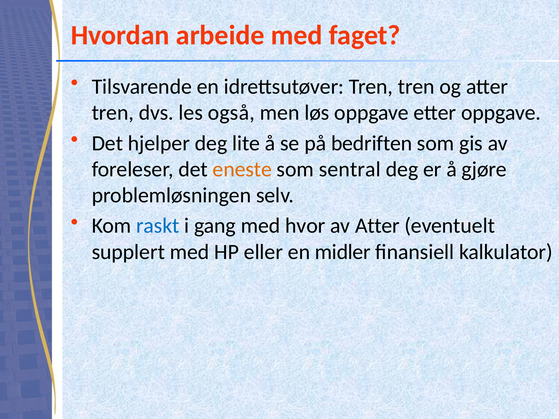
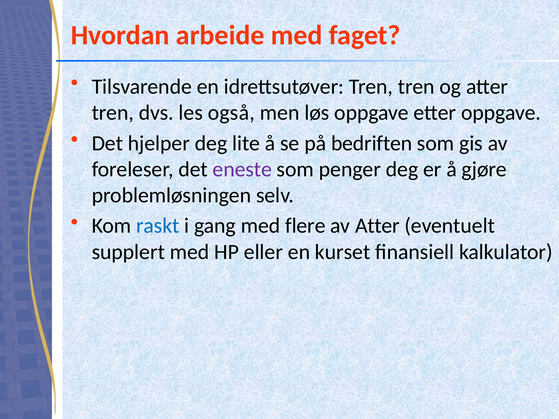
eneste colour: orange -> purple
sentral: sentral -> penger
hvor: hvor -> flere
midler: midler -> kurset
